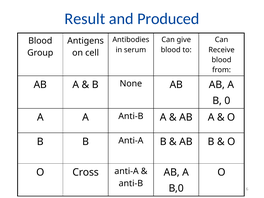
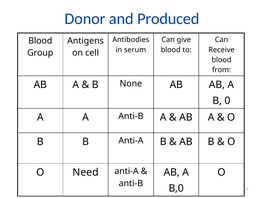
Result: Result -> Donor
Cross: Cross -> Need
